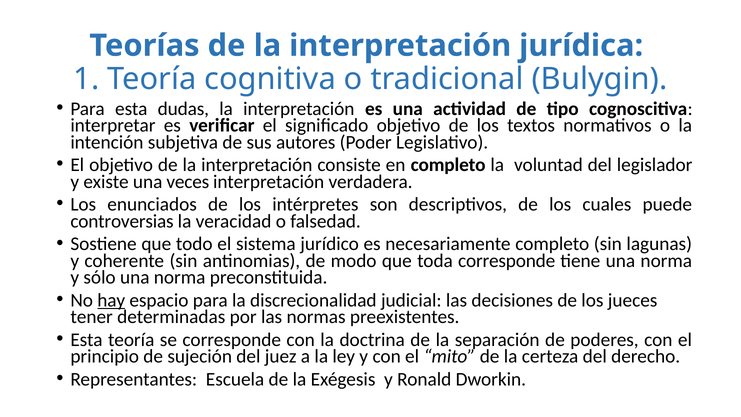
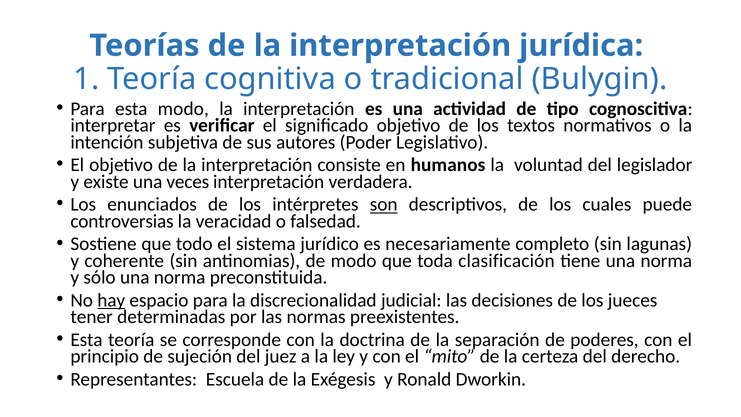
esta dudas: dudas -> modo
en completo: completo -> humanos
son underline: none -> present
toda corresponde: corresponde -> clasificación
